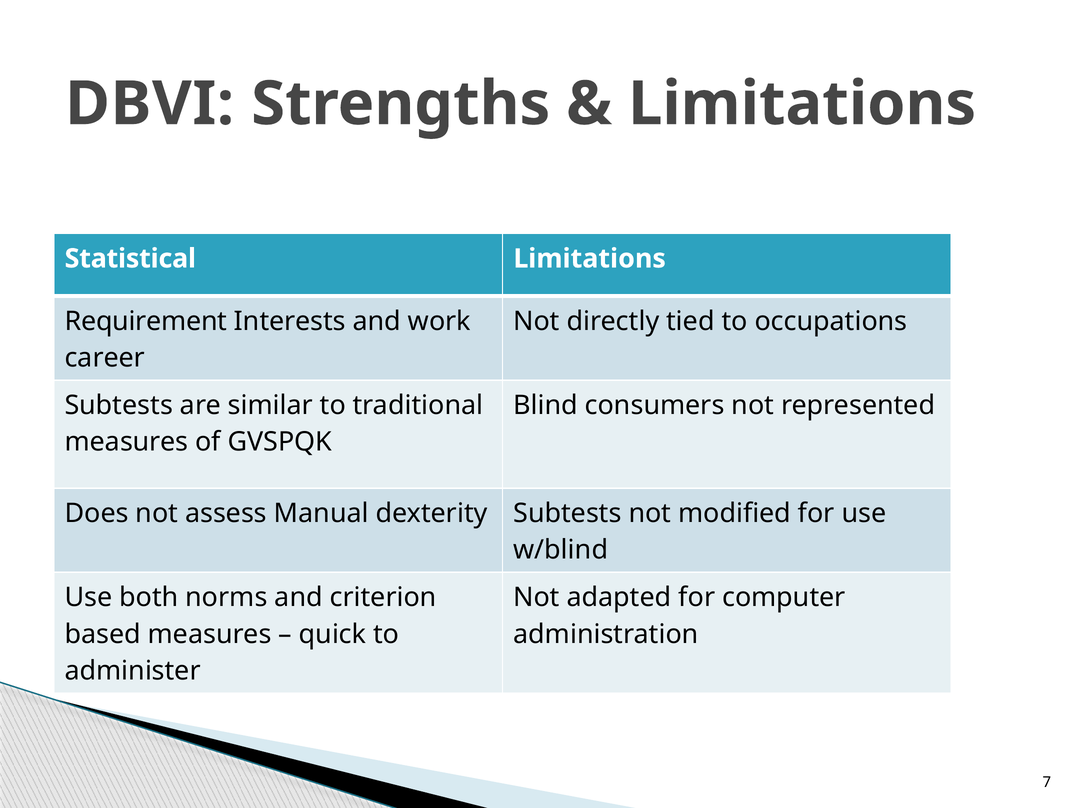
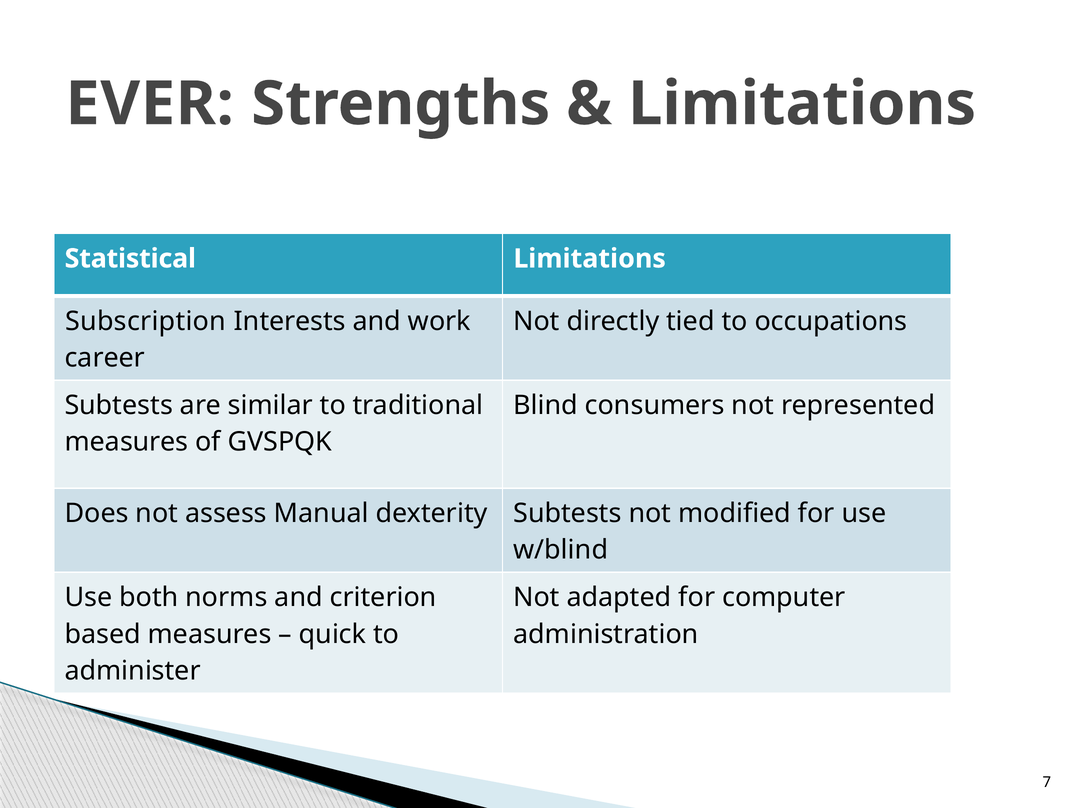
DBVI: DBVI -> EVER
Requirement: Requirement -> Subscription
